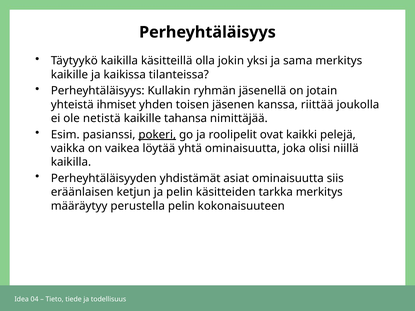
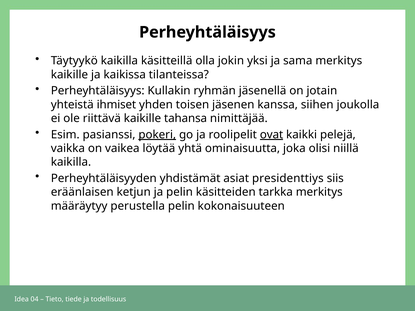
riittää: riittää -> siihen
netistä: netistä -> riittävä
ovat underline: none -> present
asiat ominaisuutta: ominaisuutta -> presidenttiys
